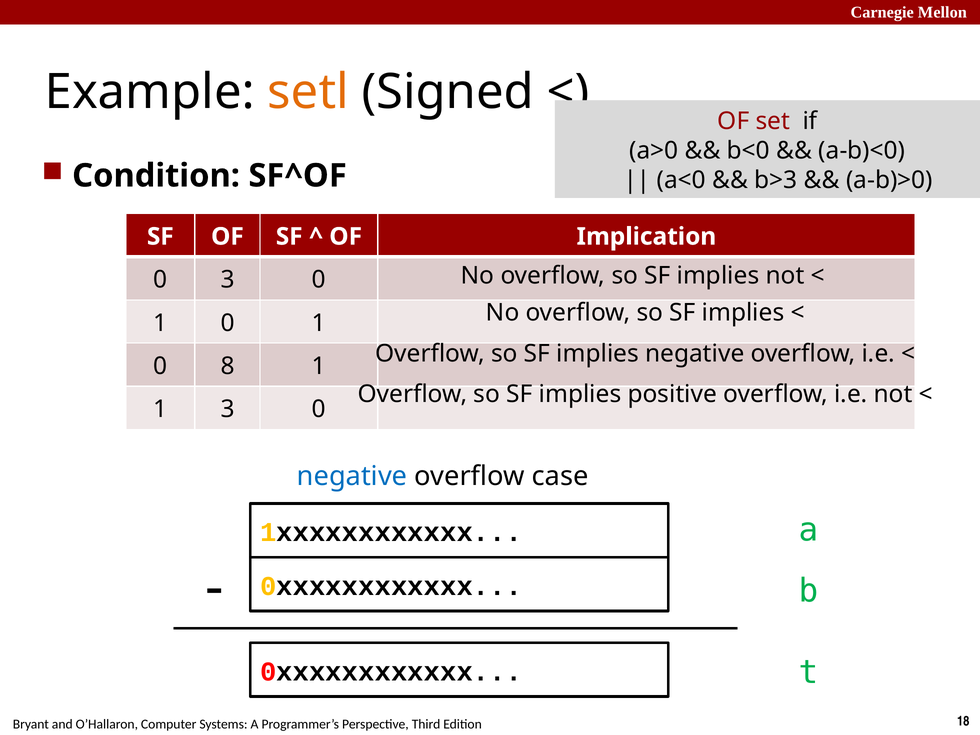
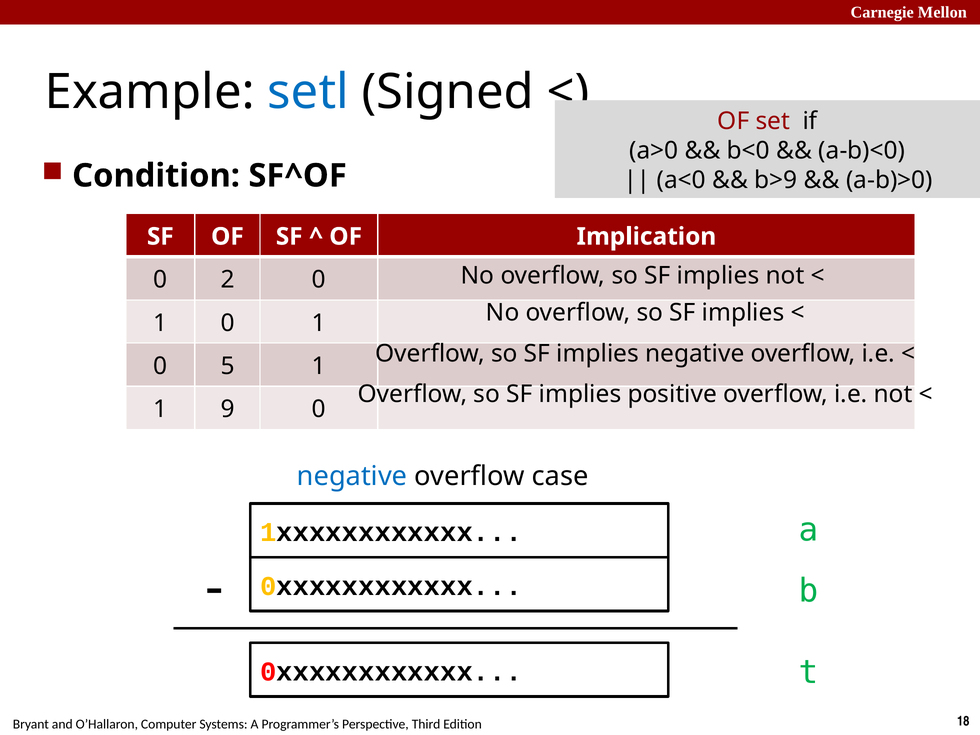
setl colour: orange -> blue
b>3: b>3 -> b>9
0 3: 3 -> 2
8: 8 -> 5
1 3: 3 -> 9
